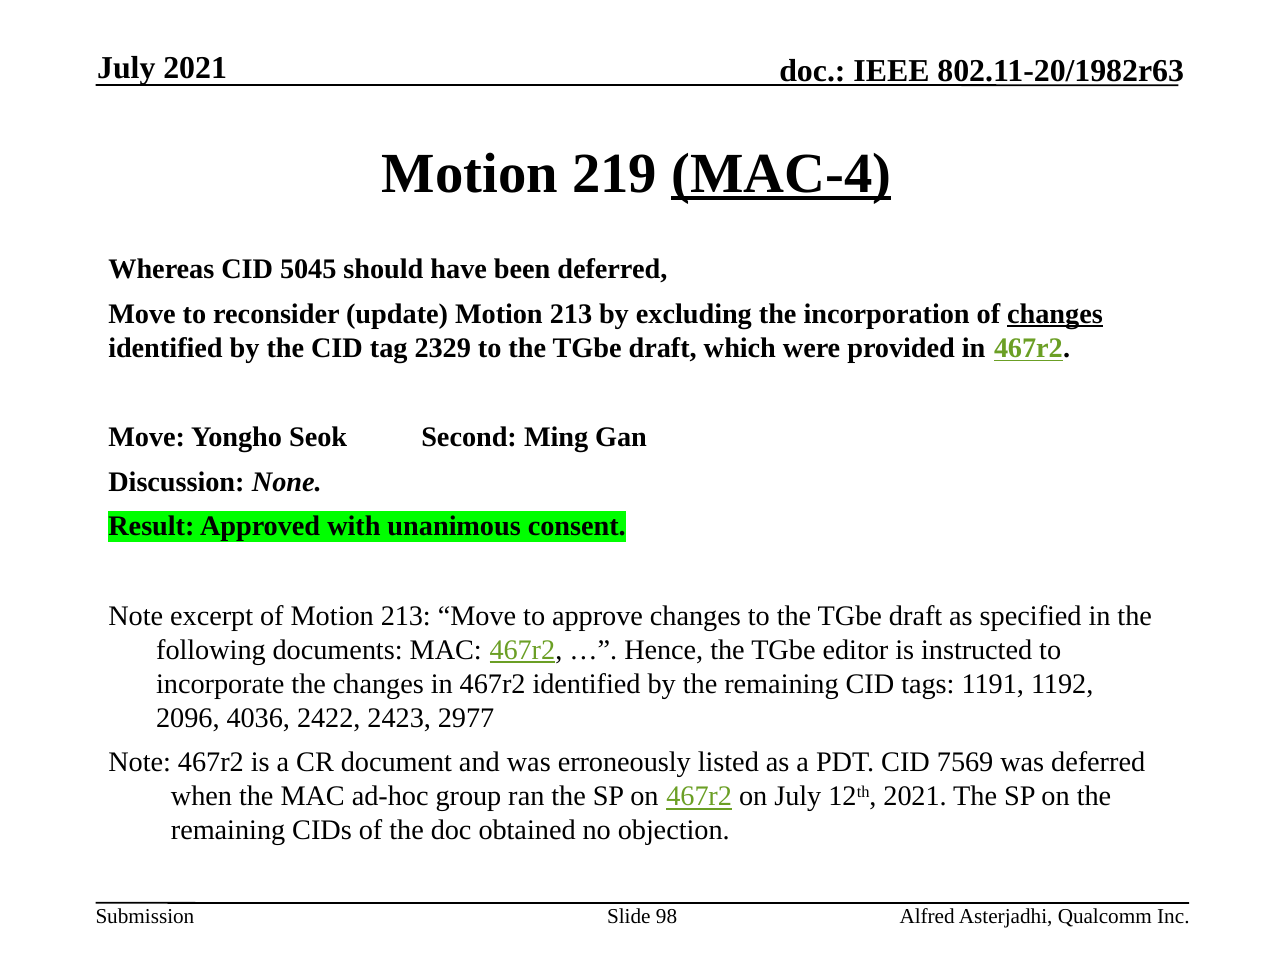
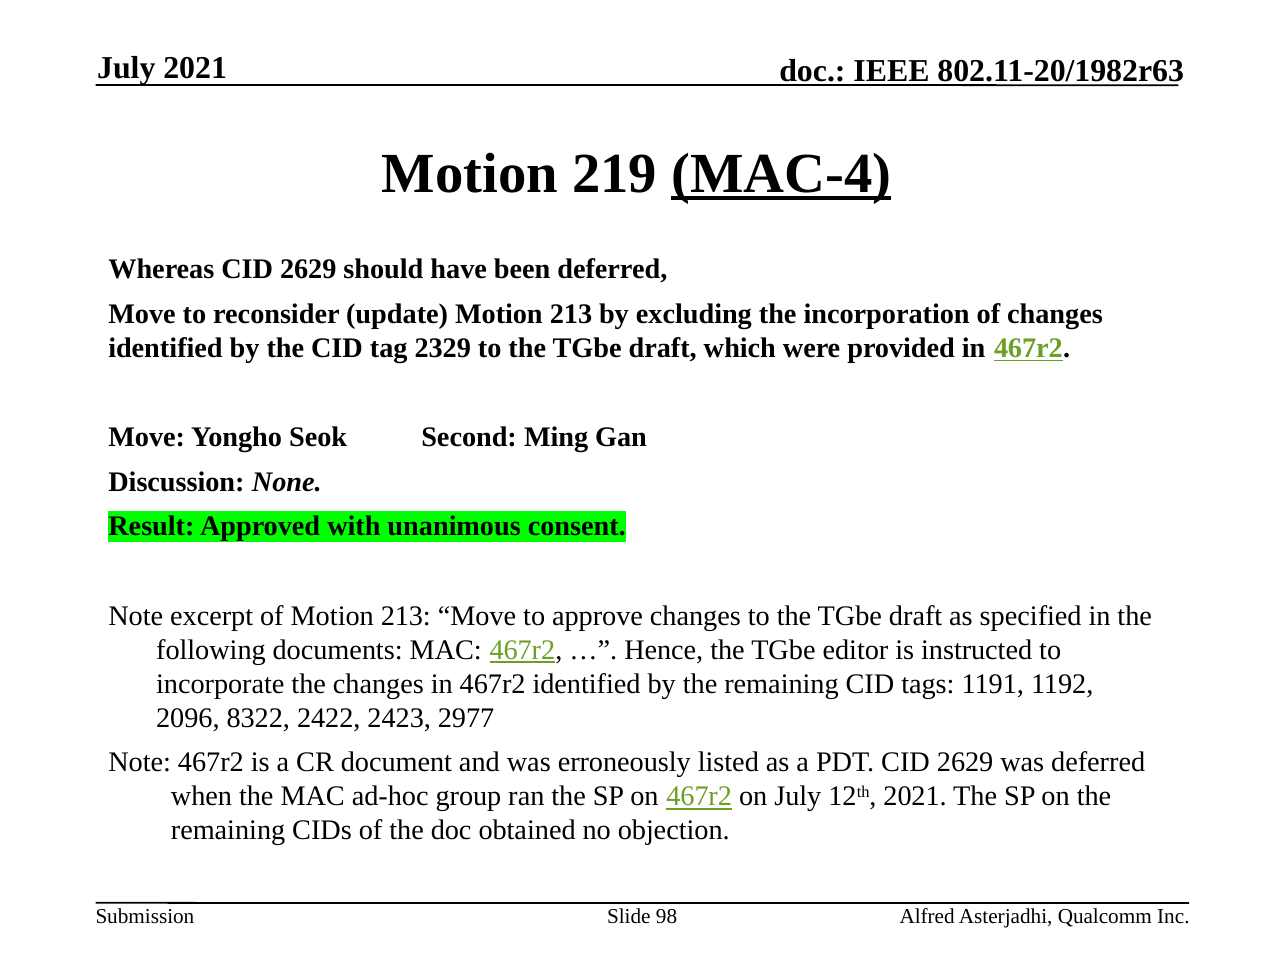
Whereas CID 5045: 5045 -> 2629
changes at (1055, 314) underline: present -> none
4036: 4036 -> 8322
PDT CID 7569: 7569 -> 2629
